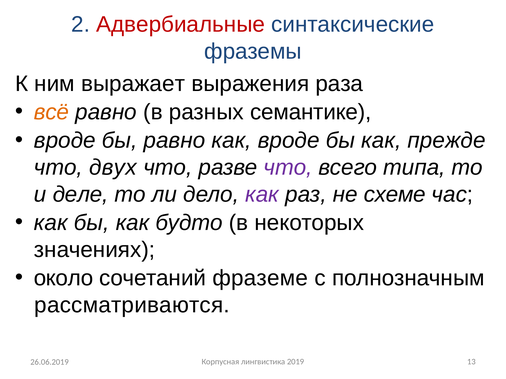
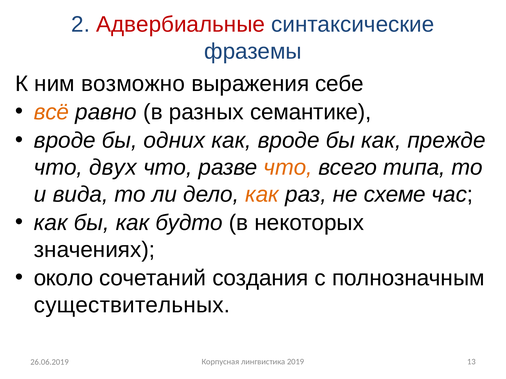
выражает: выражает -> возможно
раза: раза -> себе
бы равно: равно -> одних
что at (288, 168) colour: purple -> orange
деле: деле -> вида
как at (262, 195) colour: purple -> orange
фраземе: фраземе -> создания
рассматриваются: рассматриваются -> существительных
